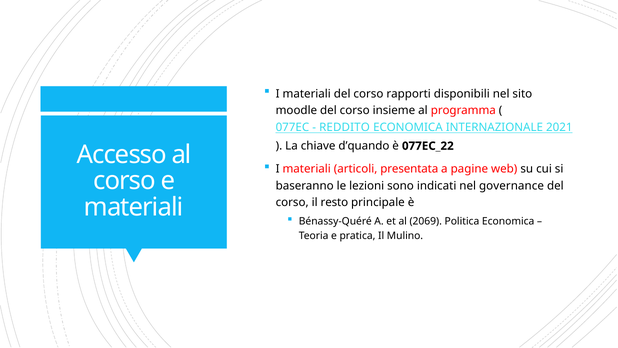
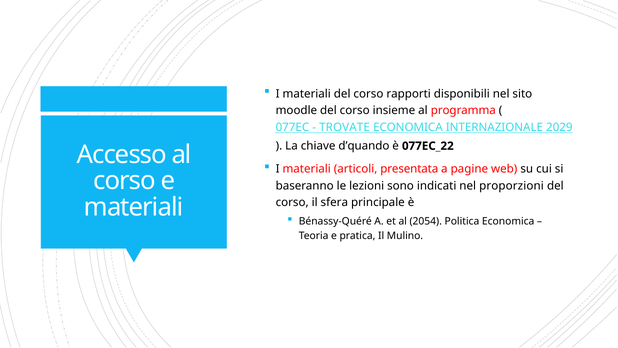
REDDITO: REDDITO -> TROVATE
2021: 2021 -> 2029
governance: governance -> proporzioni
resto: resto -> sfera
2069: 2069 -> 2054
